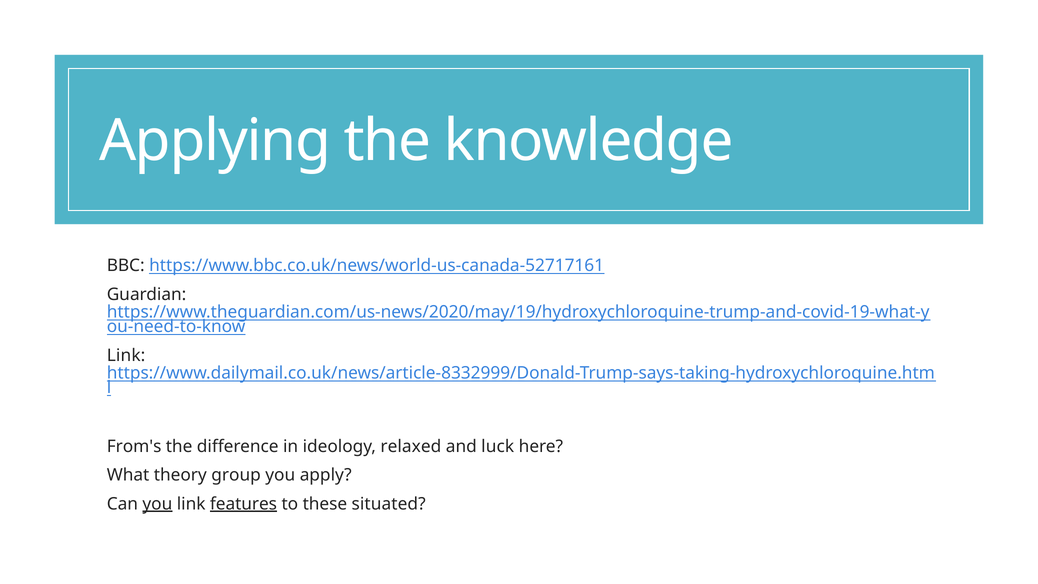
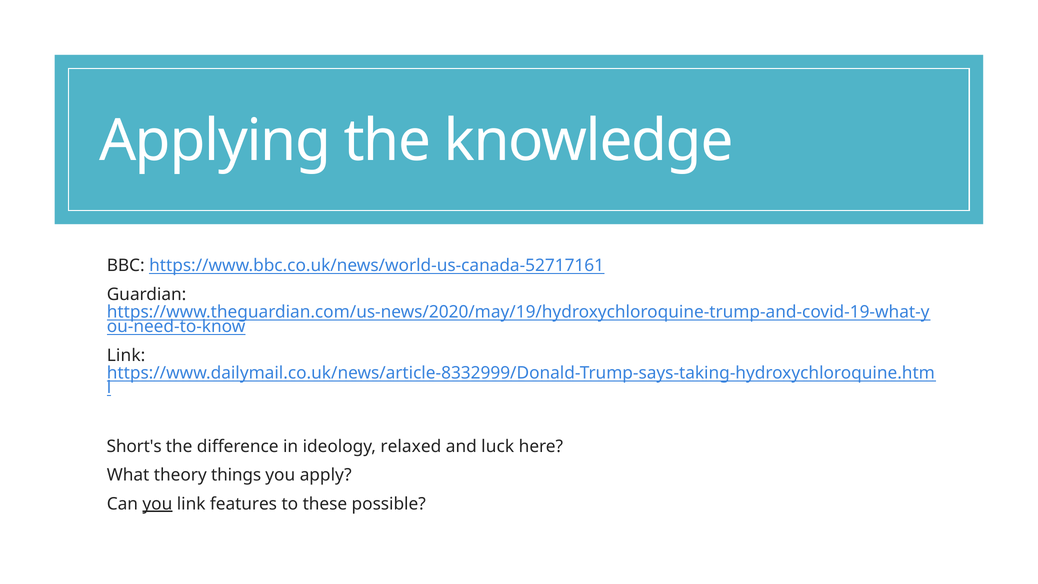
From's: From's -> Short's
group: group -> things
features underline: present -> none
situated: situated -> possible
